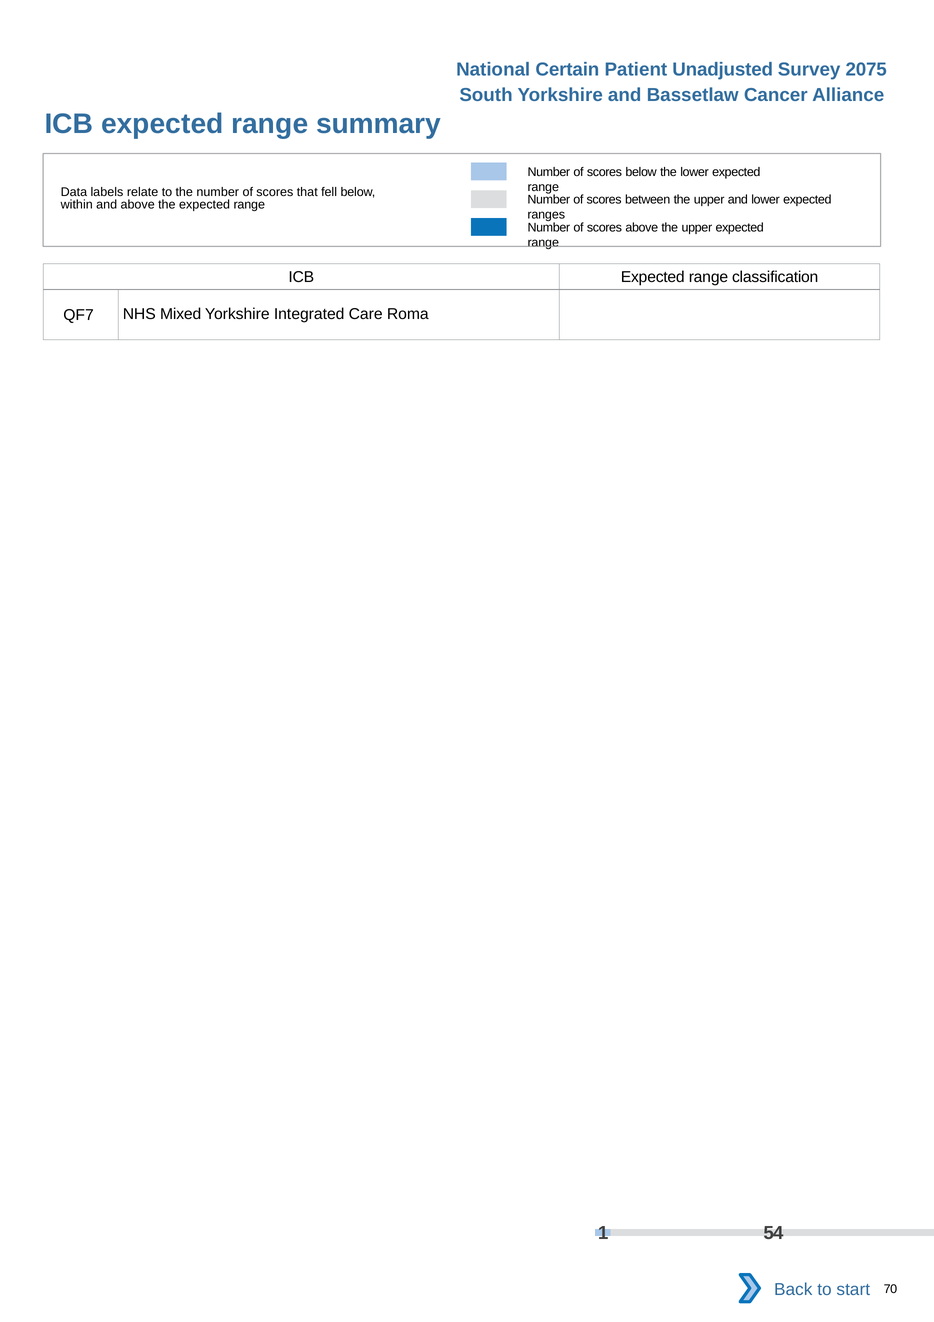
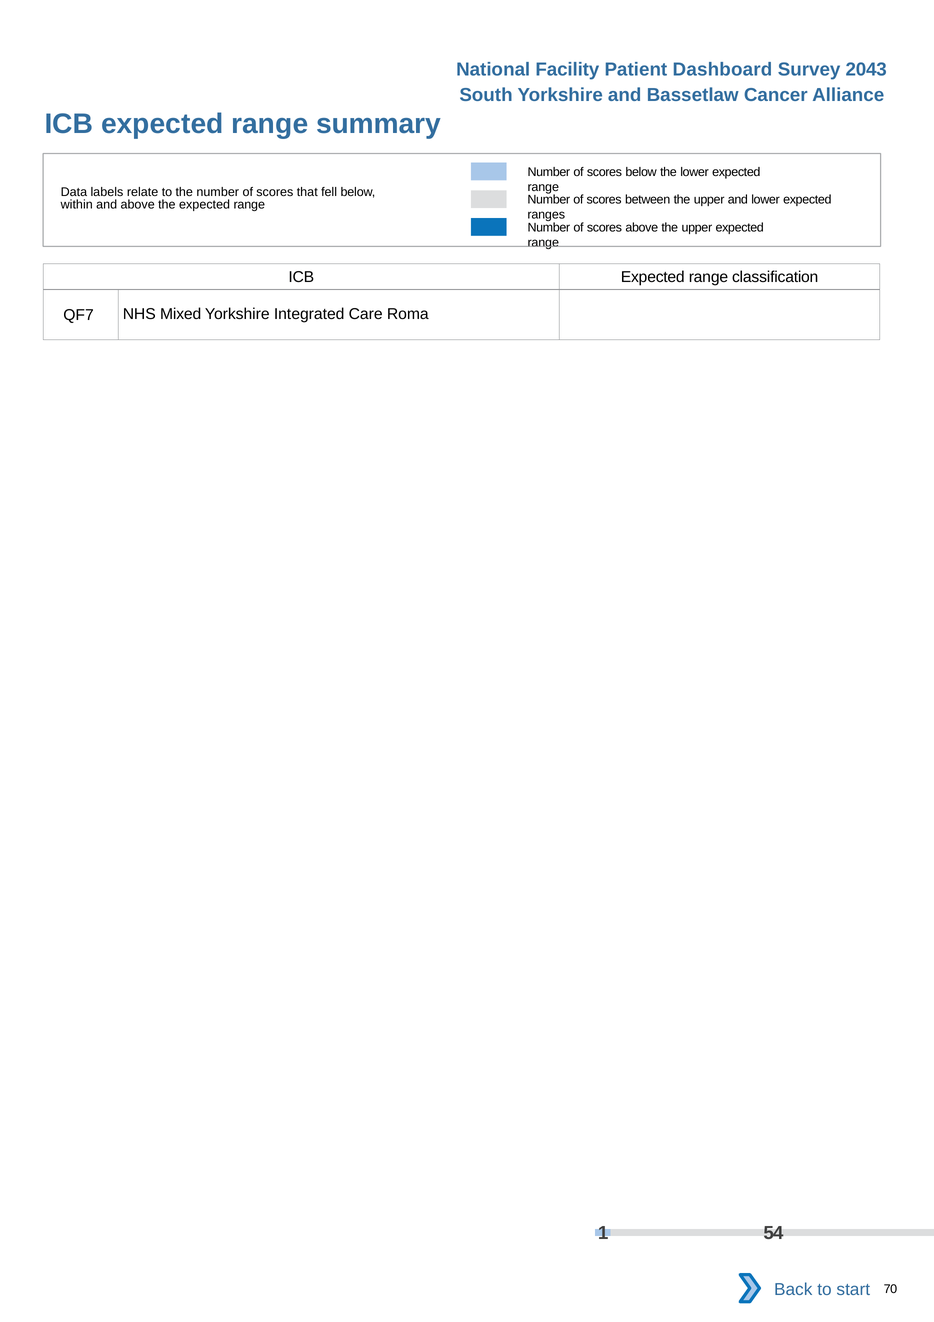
Certain: Certain -> Facility
Unadjusted: Unadjusted -> Dashboard
2075: 2075 -> 2043
